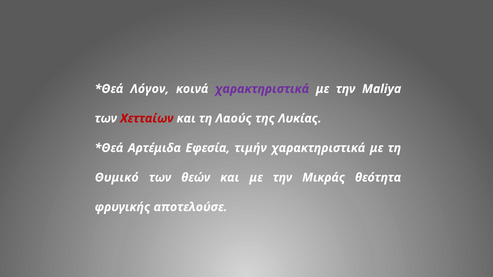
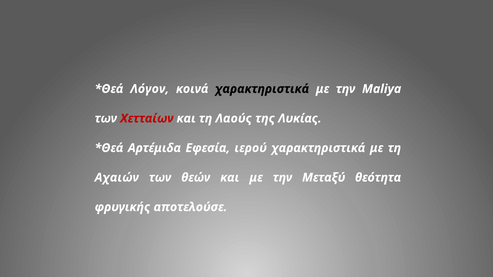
χαρακτηριστικά at (262, 89) colour: purple -> black
τιμήν: τιμήν -> ιερού
Θυμικό: Θυμικό -> Αχαιών
Μικράς: Μικράς -> Μεταξύ
